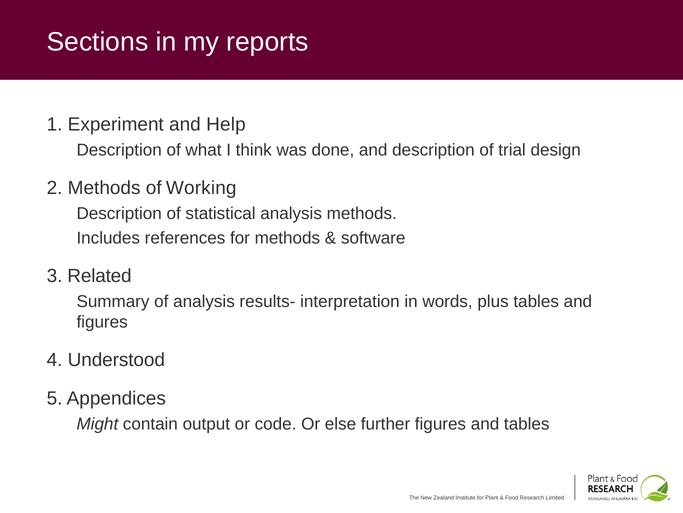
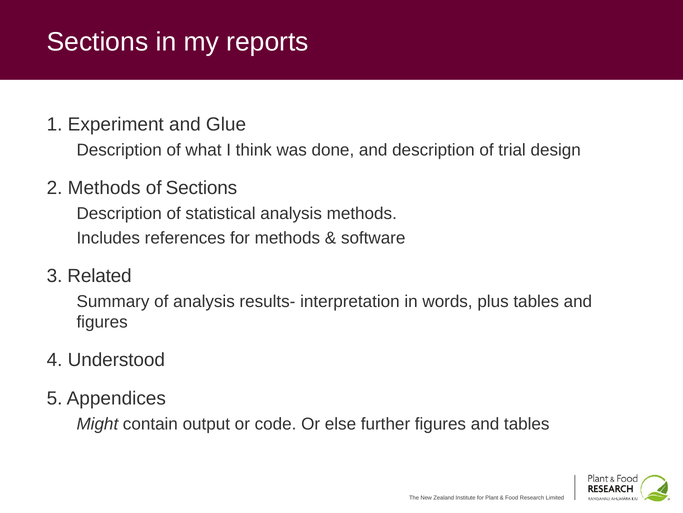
Help: Help -> Glue
of Working: Working -> Sections
